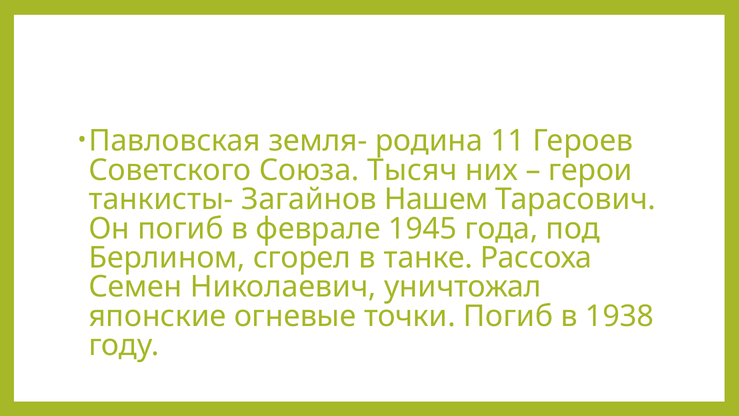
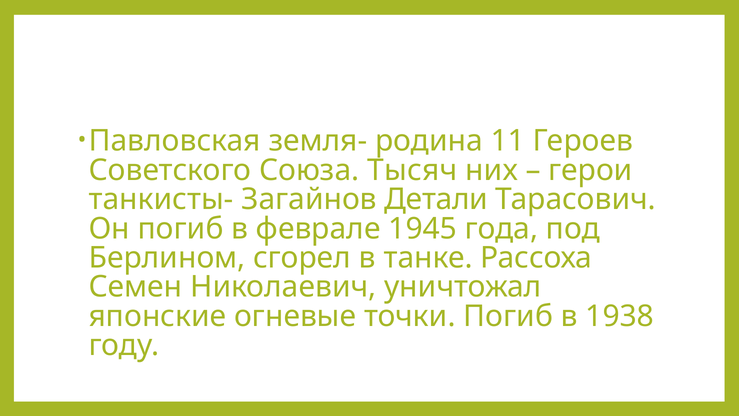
Нашем: Нашем -> Детали
